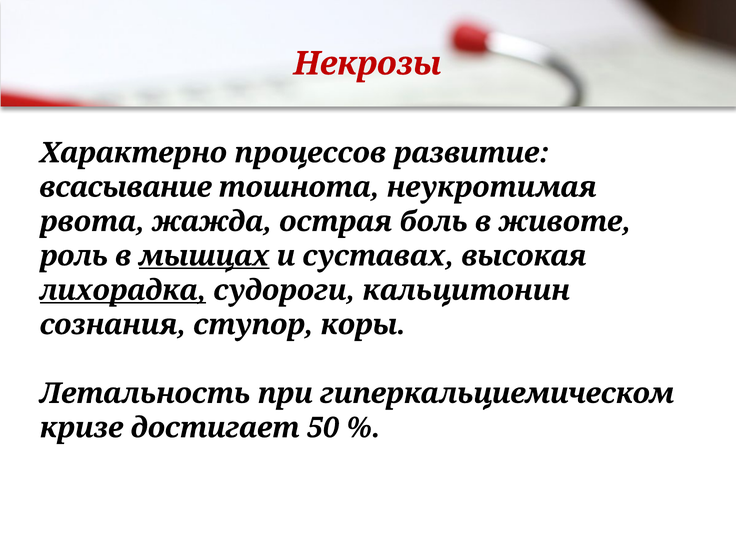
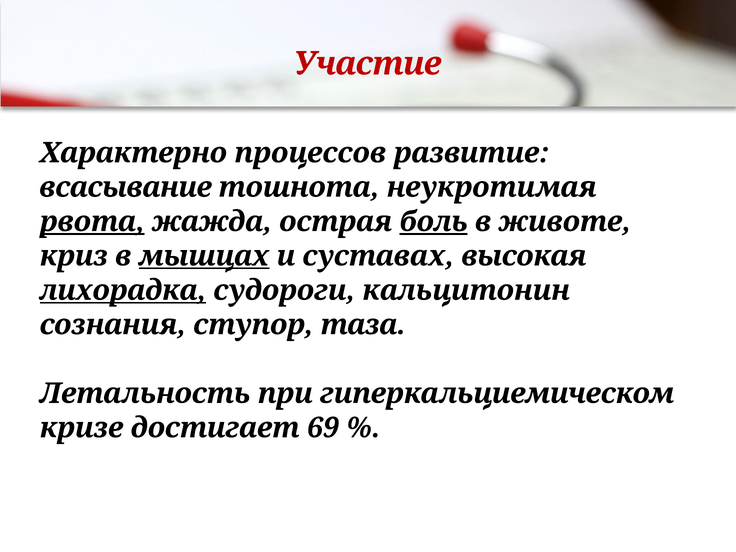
Некрозы: Некрозы -> Участие
рвота underline: none -> present
боль underline: none -> present
роль: роль -> криз
коры: коры -> таза
50: 50 -> 69
